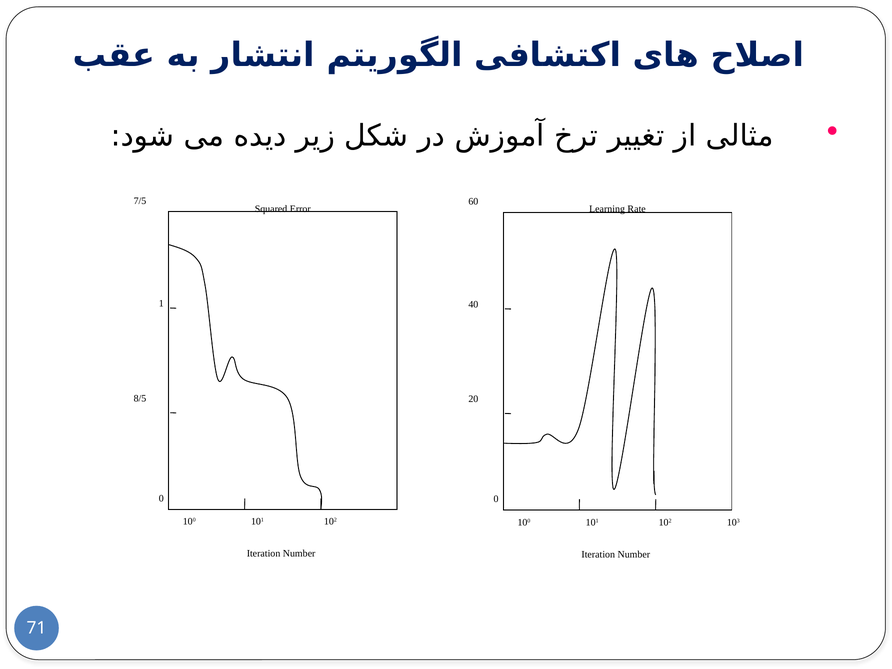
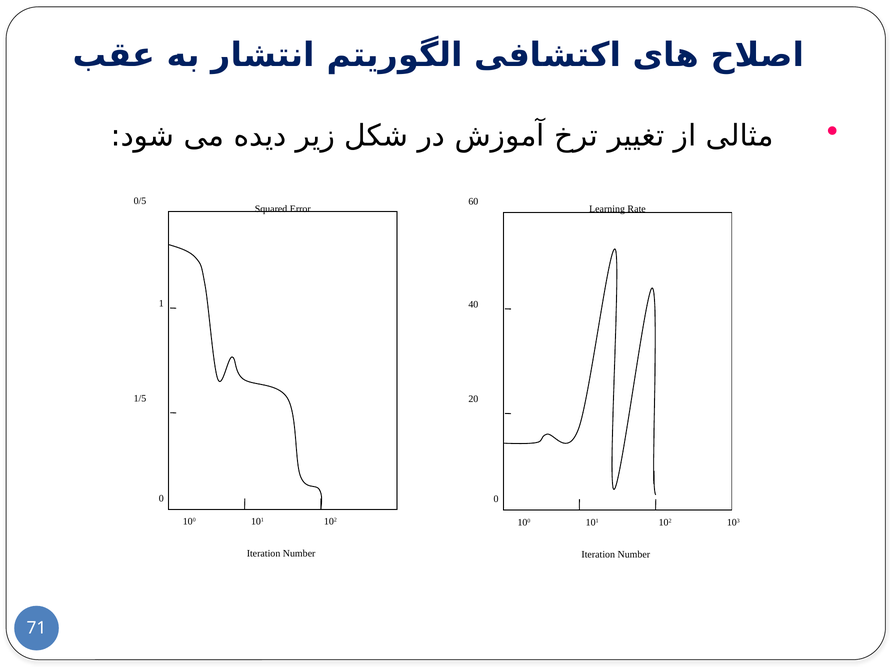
7/5: 7/5 -> 0/5
8/5: 8/5 -> 1/5
